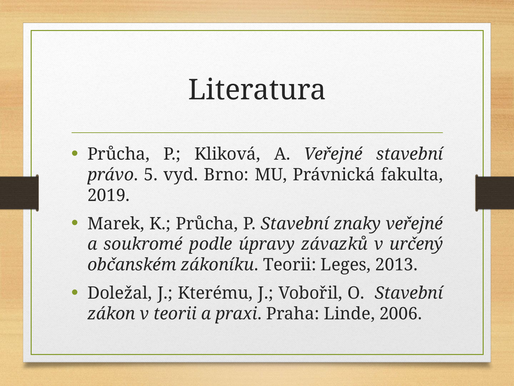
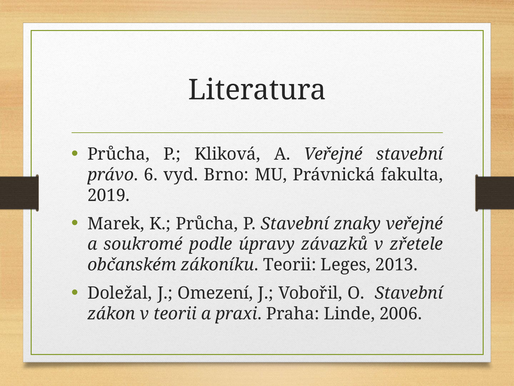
5: 5 -> 6
určený: určený -> zřetele
Kterému: Kterému -> Omezení
